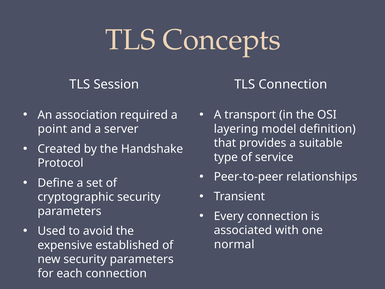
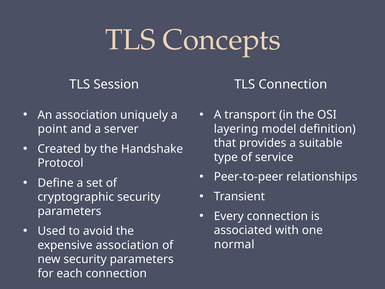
required: required -> uniquely
expensive established: established -> association
